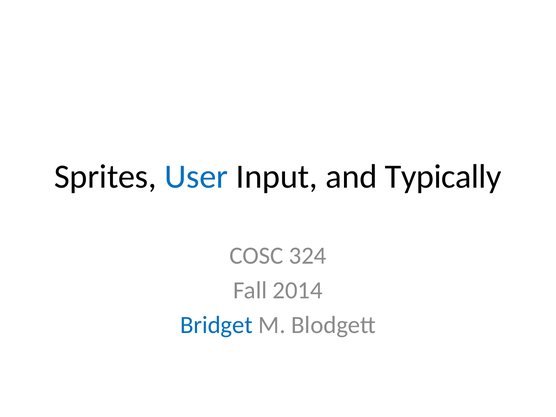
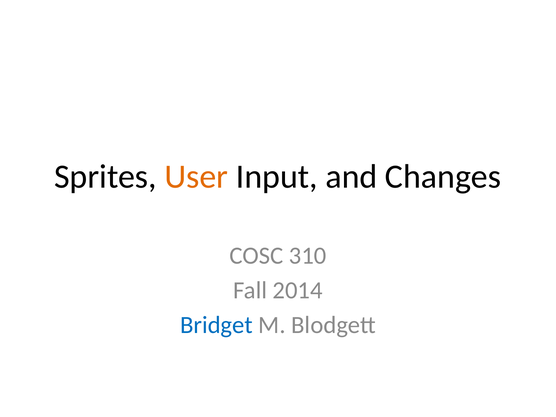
User colour: blue -> orange
Typically: Typically -> Changes
324: 324 -> 310
